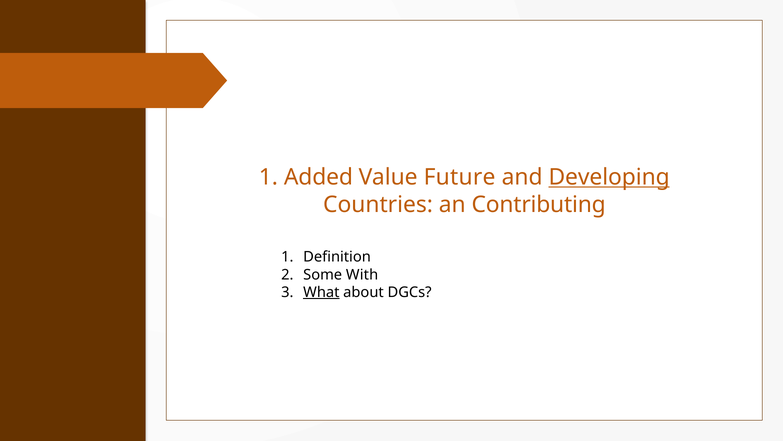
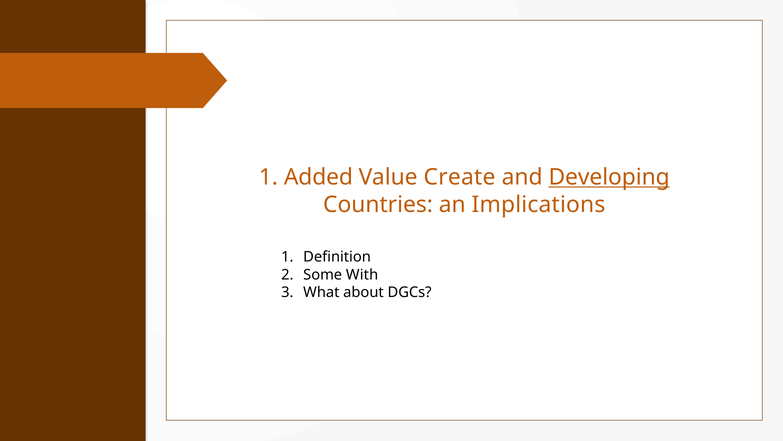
Future: Future -> Create
Contributing: Contributing -> Implications
What underline: present -> none
